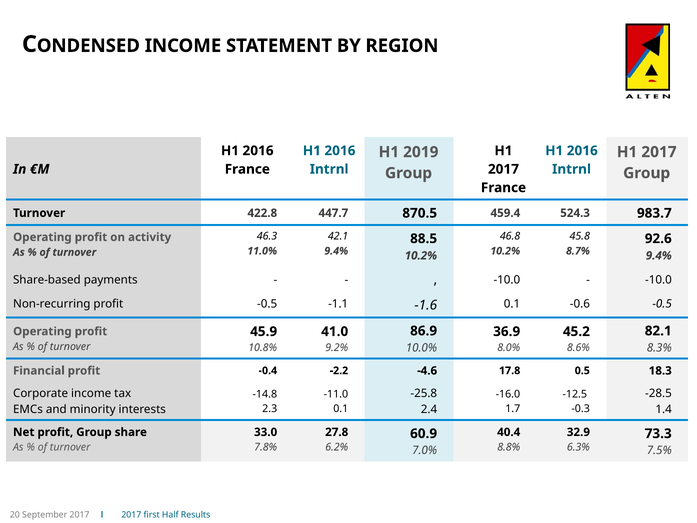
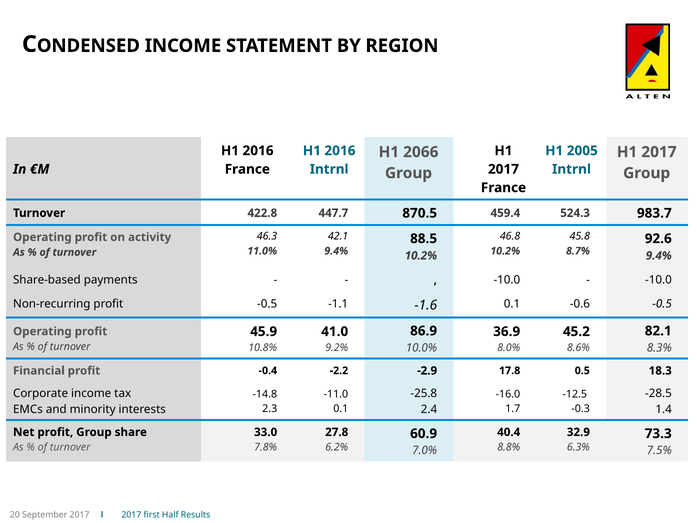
2016 at (582, 151): 2016 -> 2005
2019: 2019 -> 2066
-4.6: -4.6 -> -2.9
